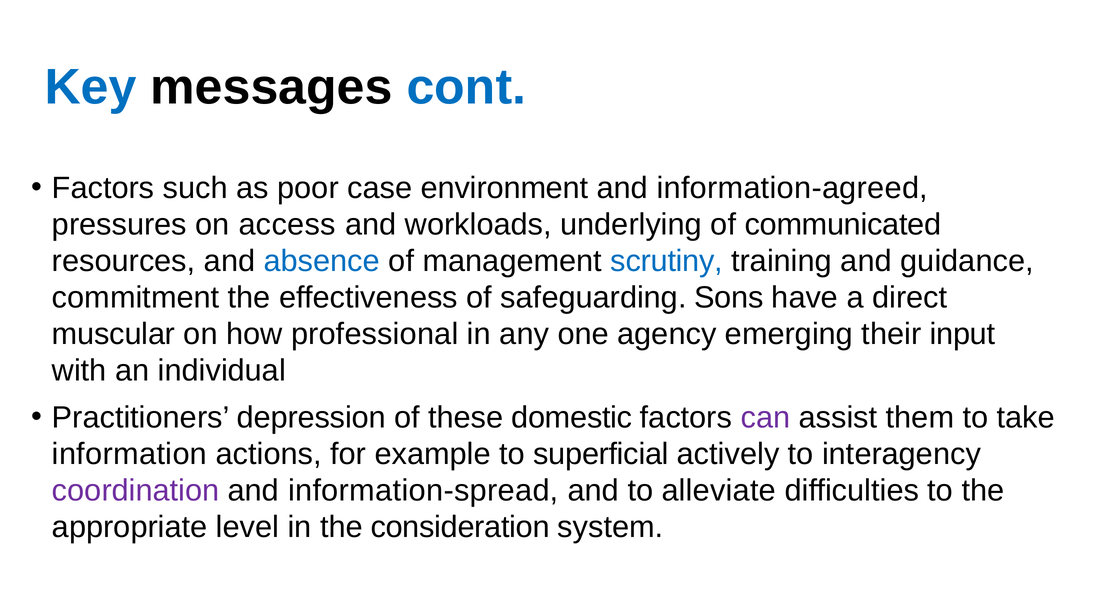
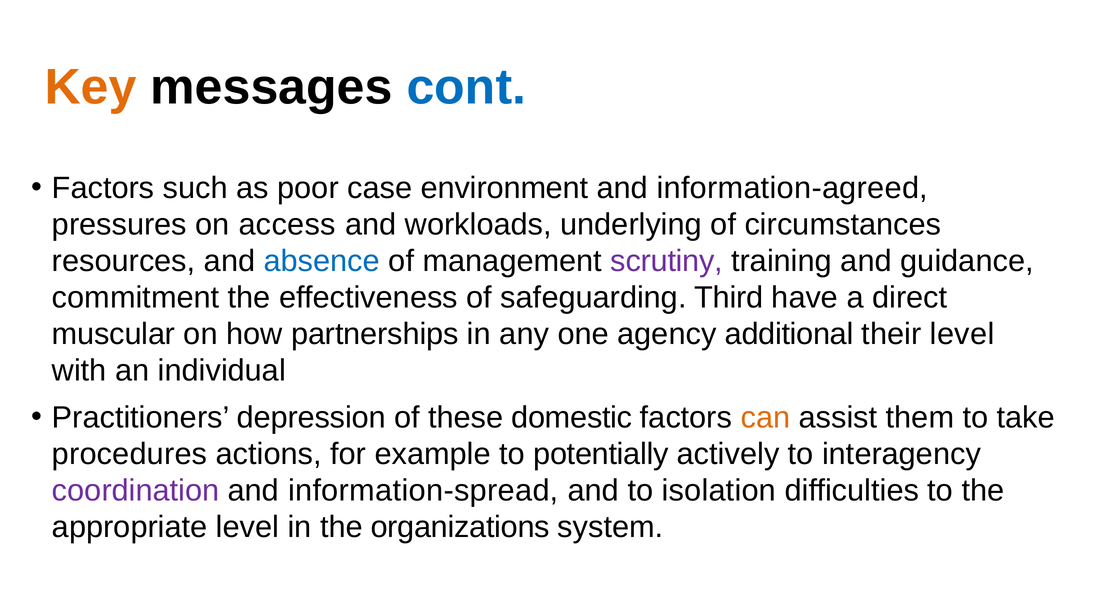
Key colour: blue -> orange
communicated: communicated -> circumstances
scrutiny colour: blue -> purple
Sons: Sons -> Third
professional: professional -> partnerships
emerging: emerging -> additional
their input: input -> level
can colour: purple -> orange
information: information -> procedures
superficial: superficial -> potentially
alleviate: alleviate -> isolation
consideration: consideration -> organizations
